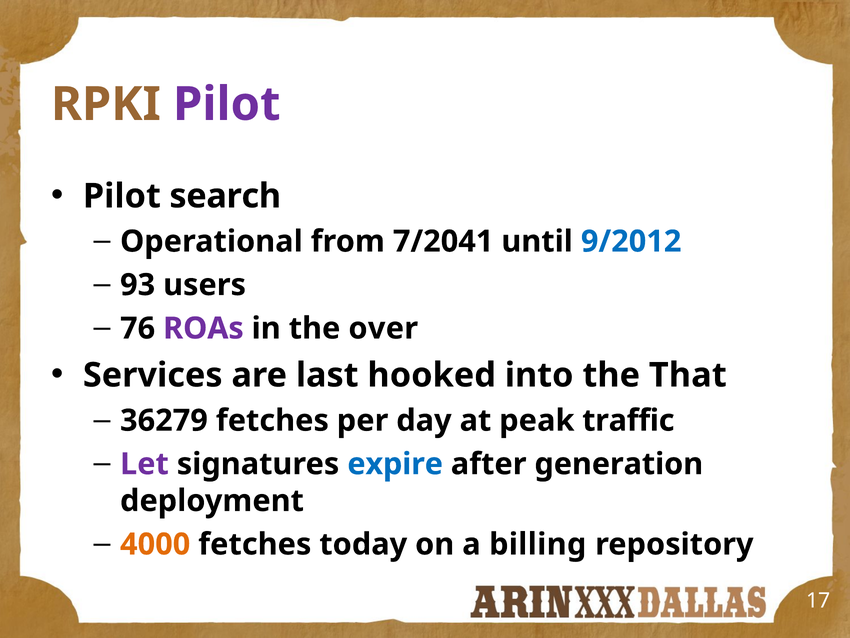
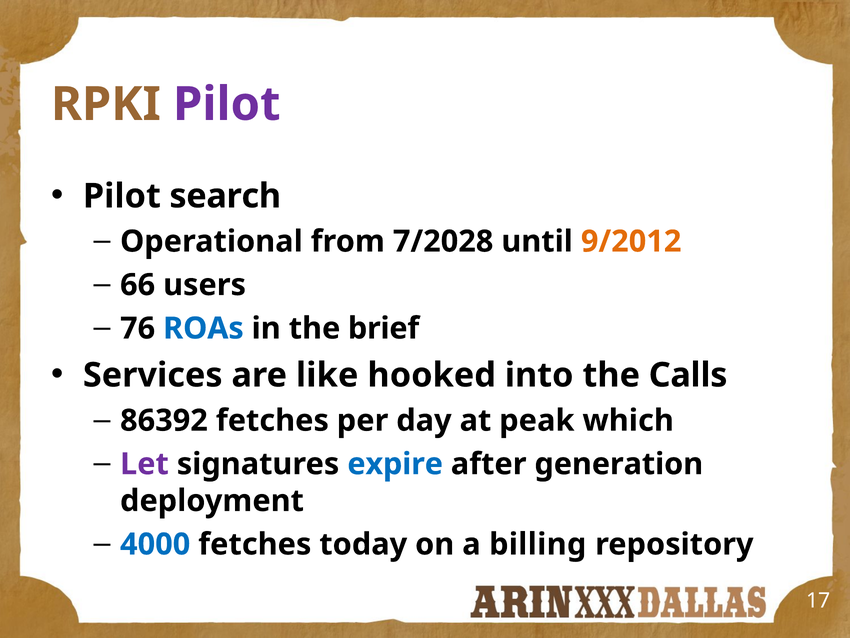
7/2041: 7/2041 -> 7/2028
9/2012 colour: blue -> orange
93: 93 -> 66
ROAs colour: purple -> blue
over: over -> brief
last: last -> like
That: That -> Calls
36279: 36279 -> 86392
traffic: traffic -> which
4000 colour: orange -> blue
